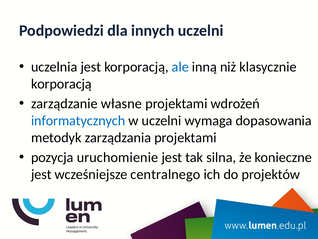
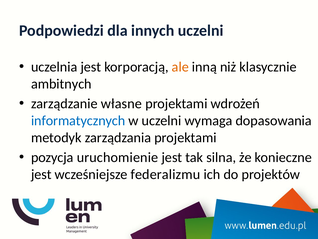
ale colour: blue -> orange
korporacją at (61, 84): korporacją -> ambitnych
centralnego: centralnego -> federalizmu
